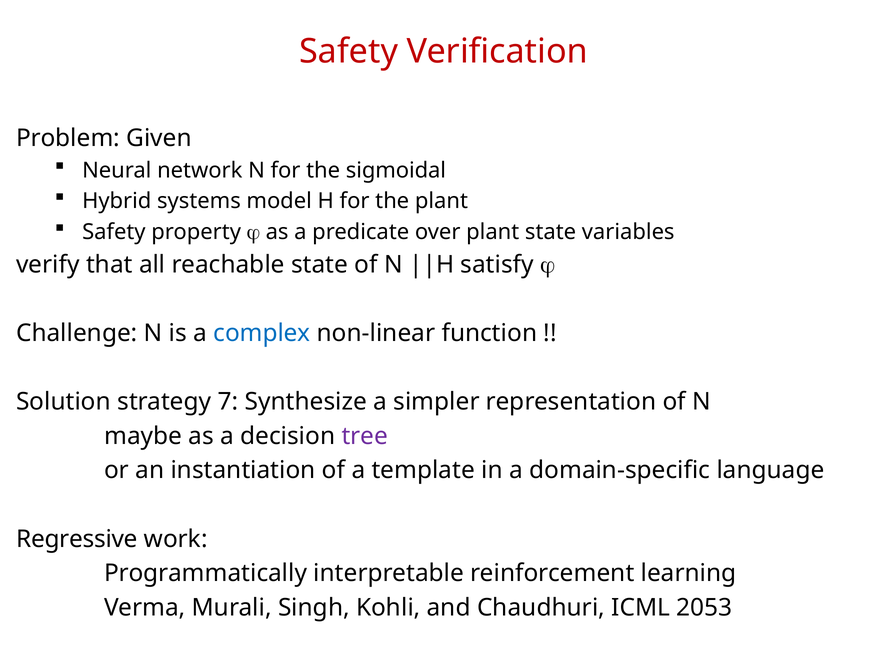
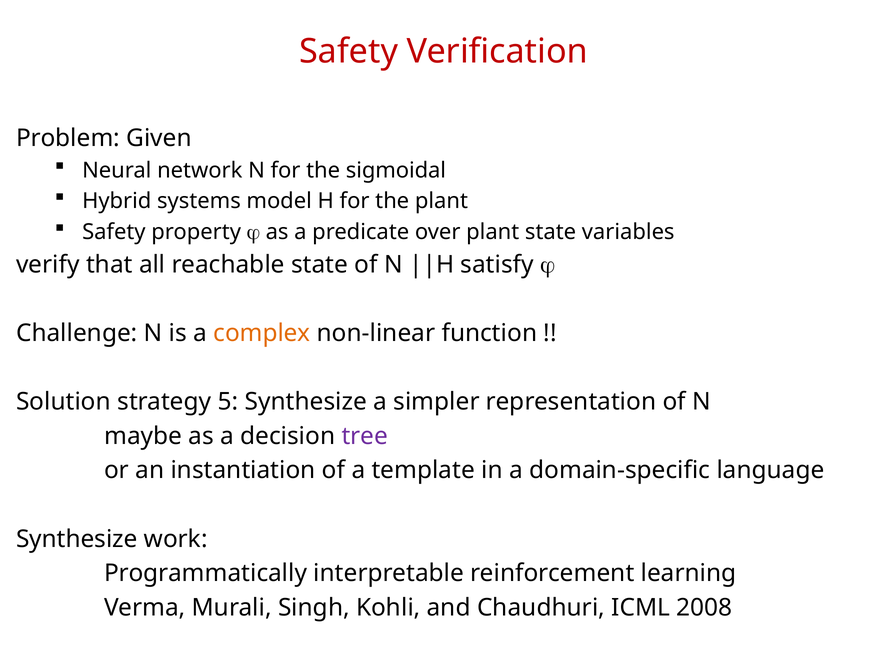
complex colour: blue -> orange
7: 7 -> 5
Regressive at (77, 539): Regressive -> Synthesize
2053: 2053 -> 2008
